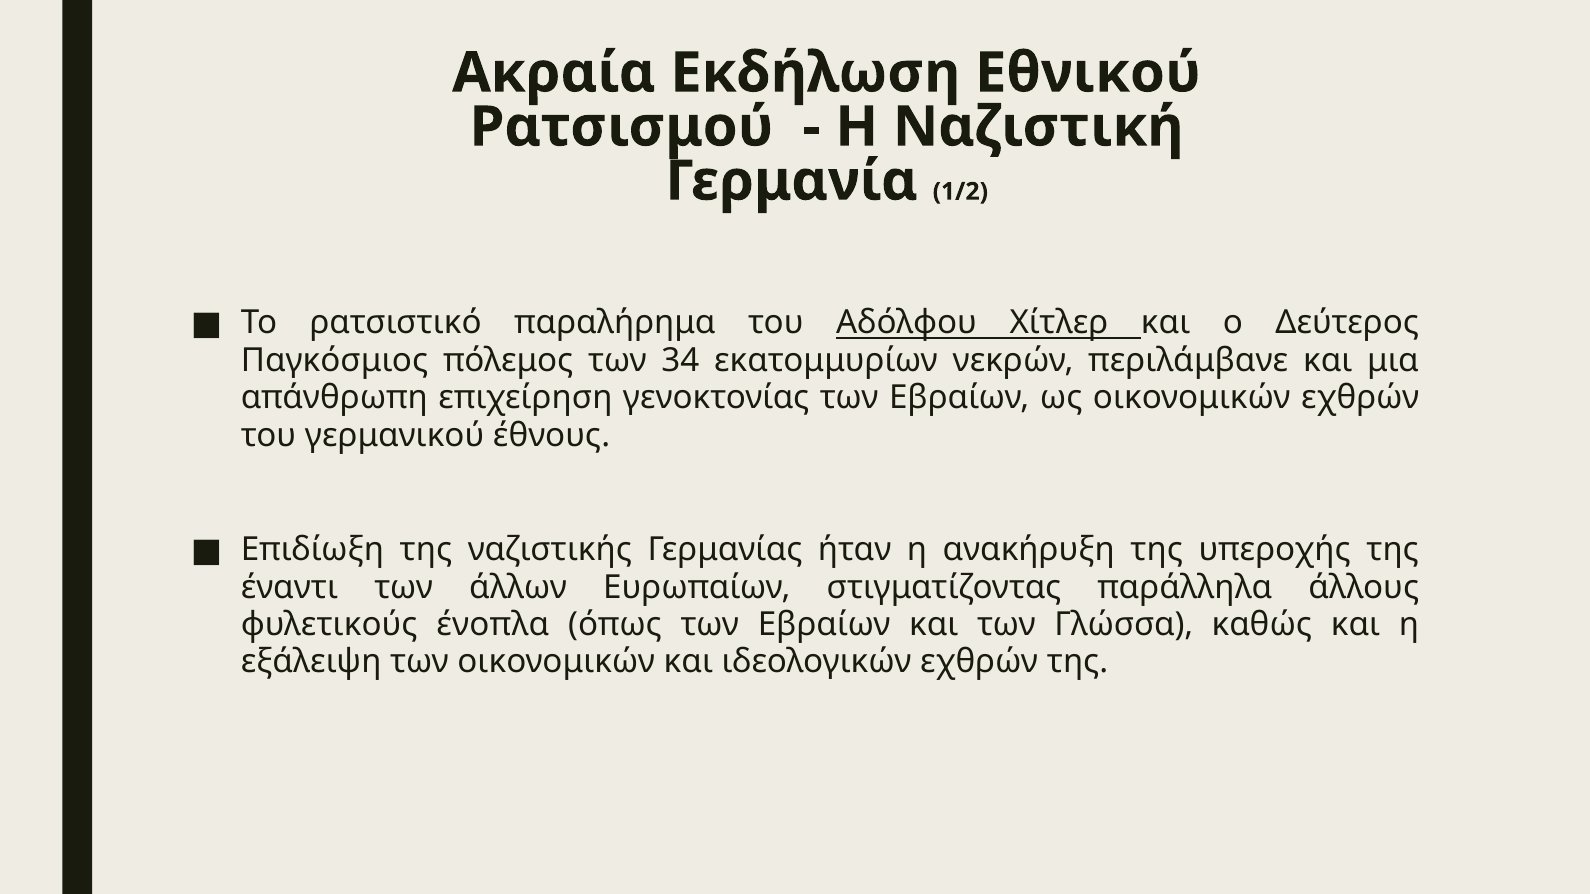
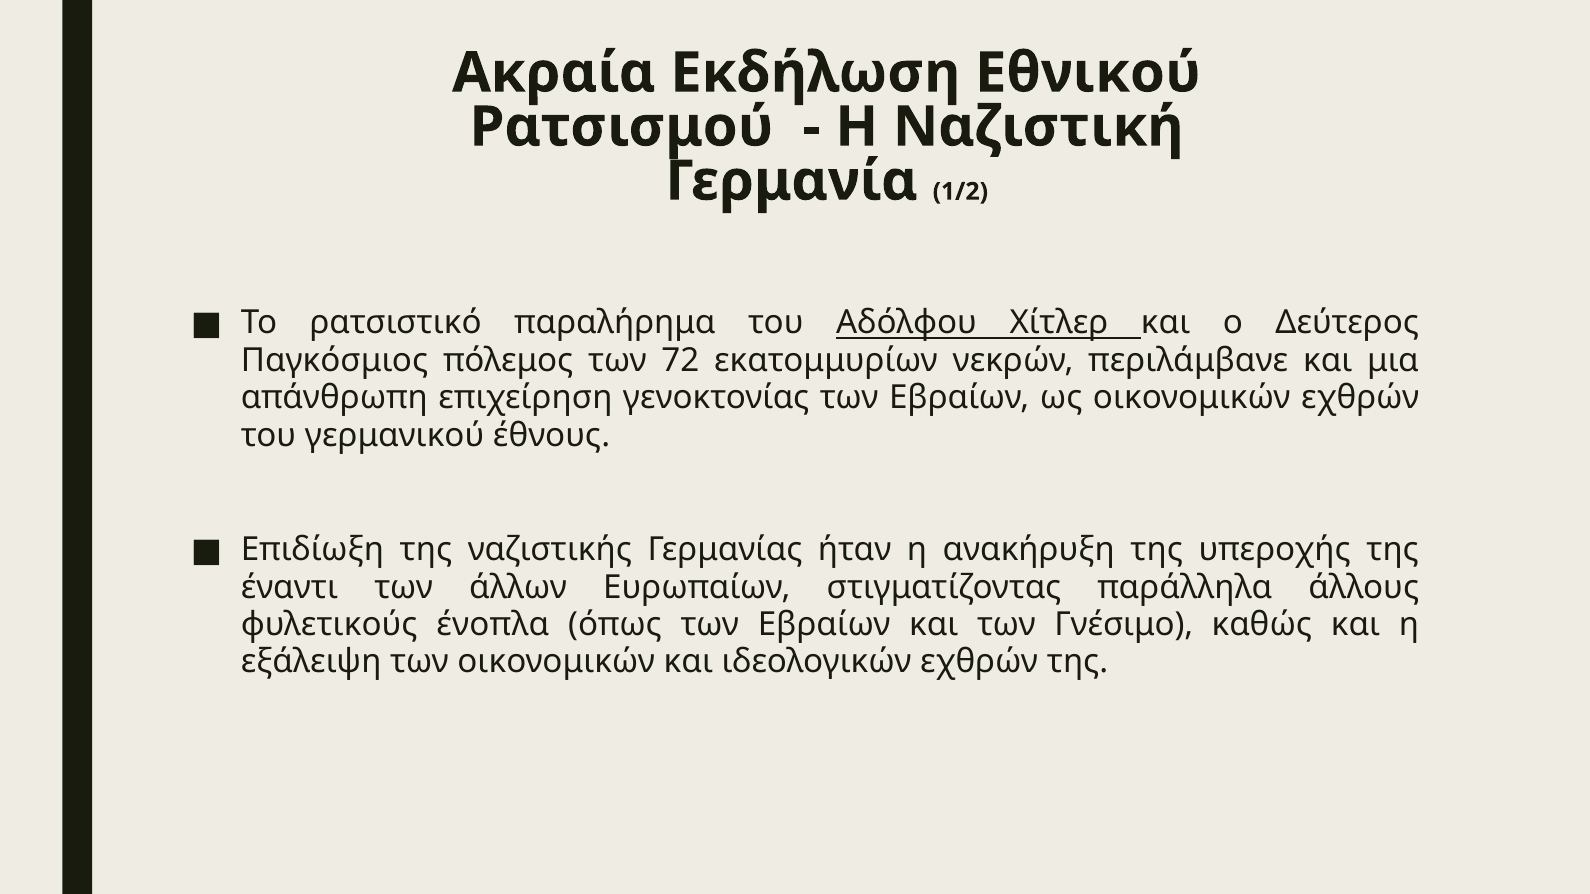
34: 34 -> 72
Γλώσσα: Γλώσσα -> Γνέσιμο
